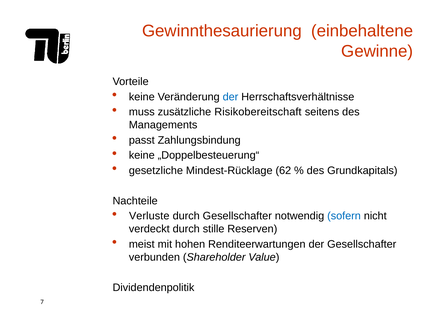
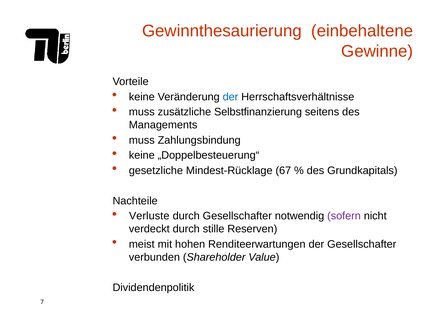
Risikobereitschaft: Risikobereitschaft -> Selbstfinanzierung
passt at (142, 140): passt -> muss
62: 62 -> 67
sofern colour: blue -> purple
